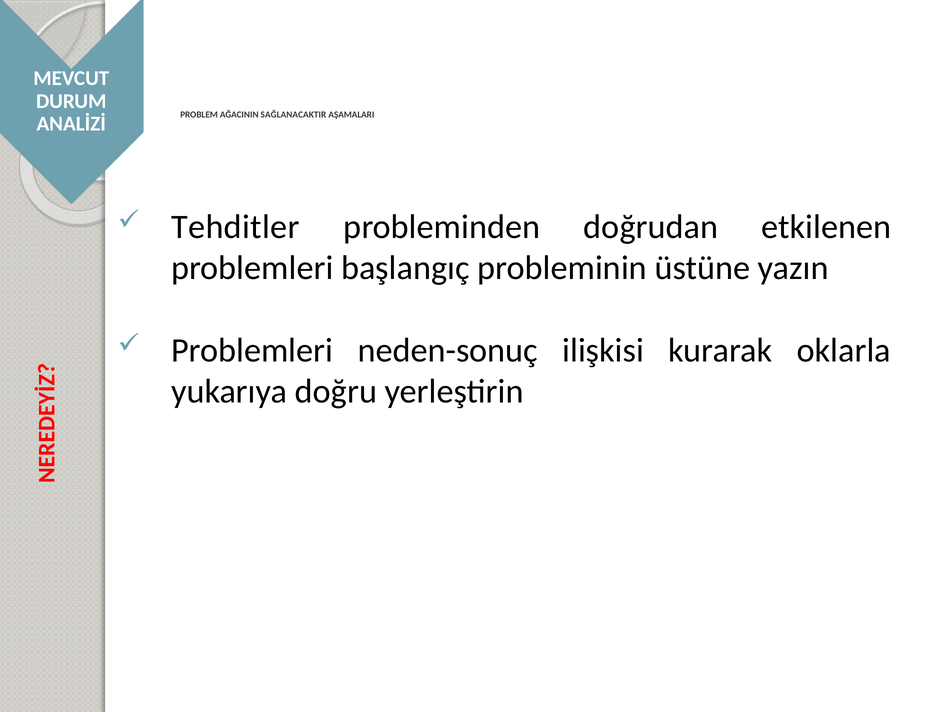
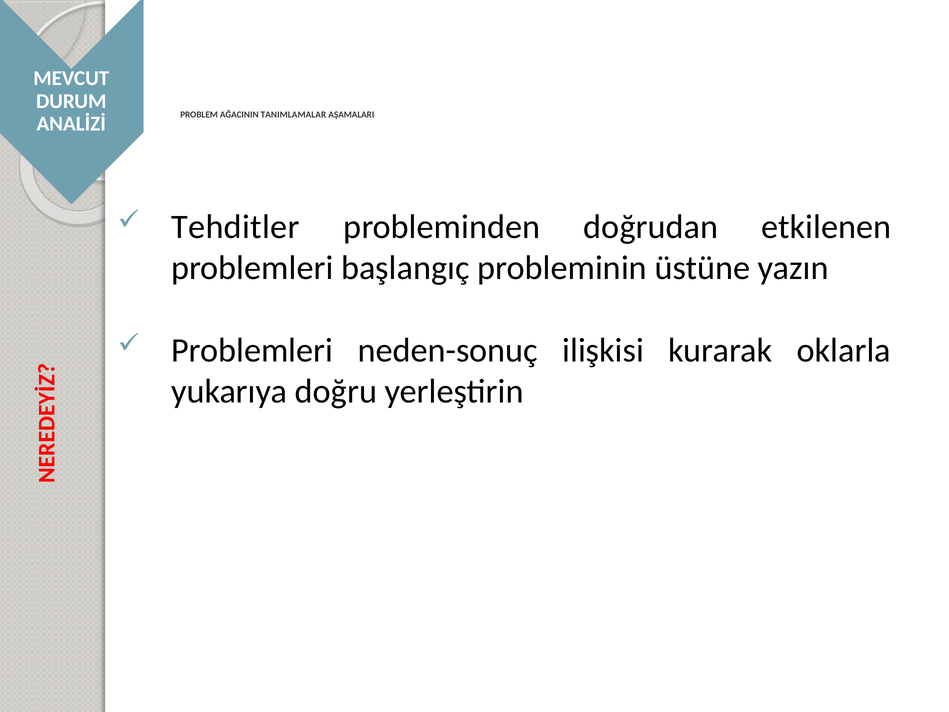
SAĞLANACAKTIR: SAĞLANACAKTIR -> TANIMLAMALAR
